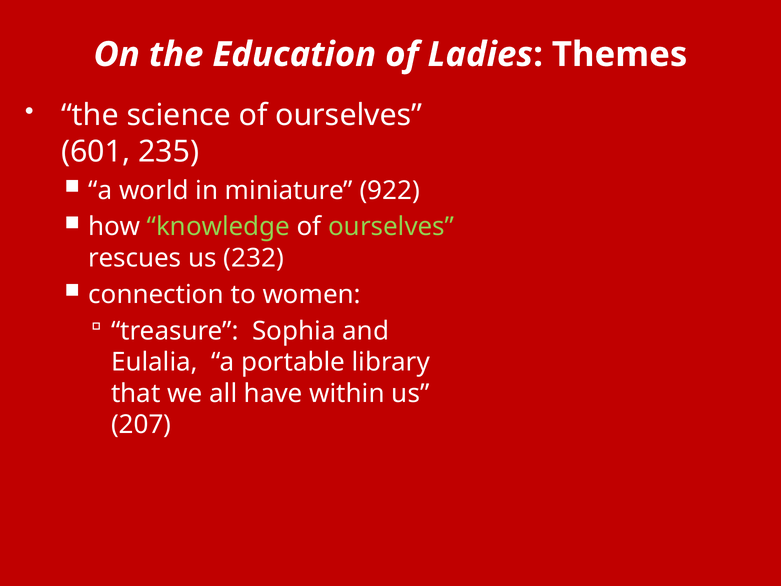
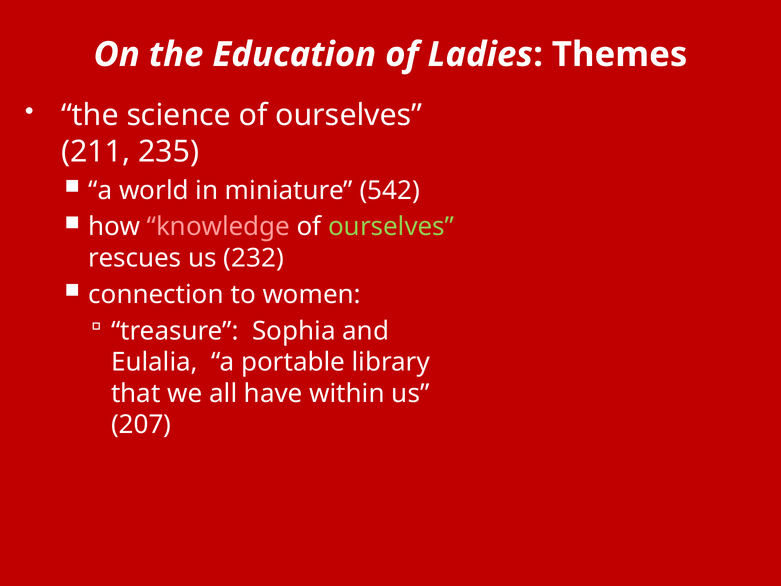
601: 601 -> 211
922: 922 -> 542
knowledge colour: light green -> pink
